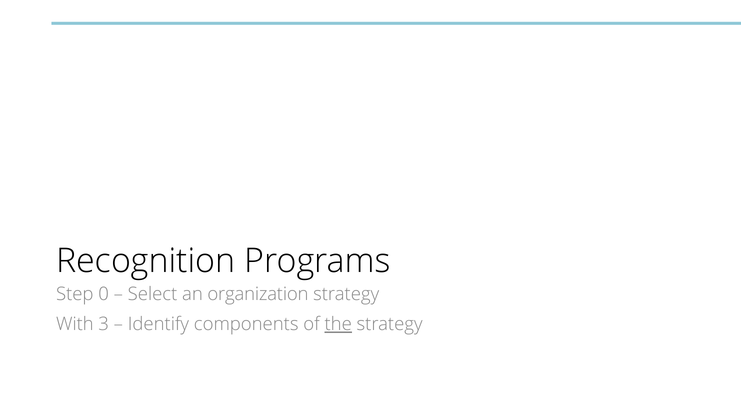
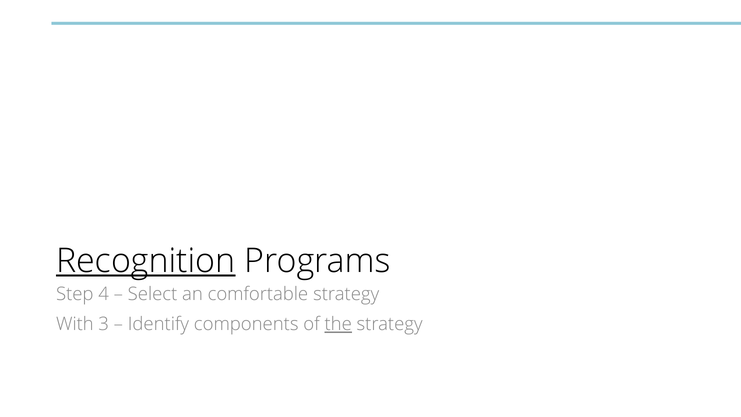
Recognition underline: none -> present
0: 0 -> 4
organization: organization -> comfortable
